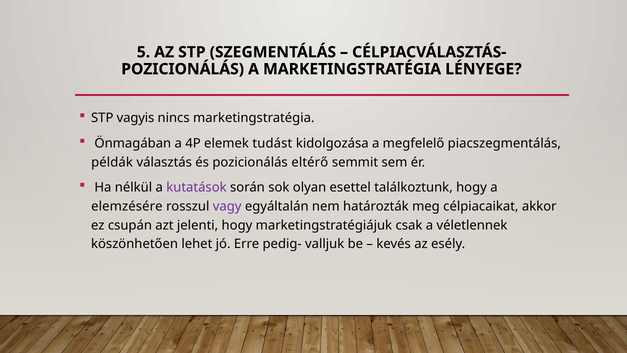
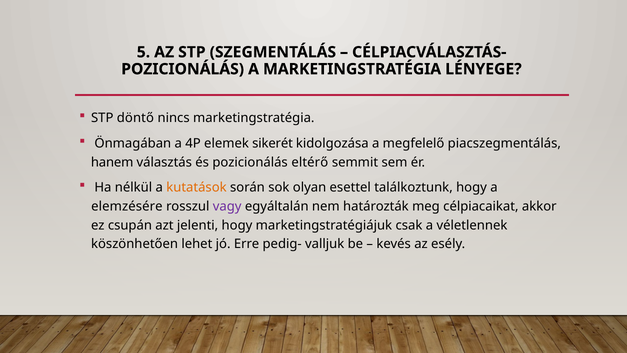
vagyis: vagyis -> döntő
tudást: tudást -> sikerét
példák: példák -> hanem
kutatások colour: purple -> orange
